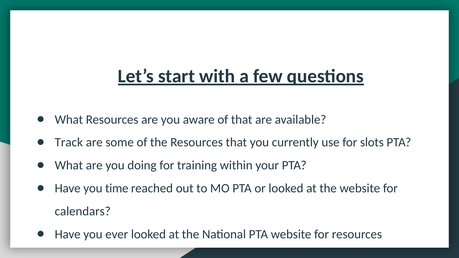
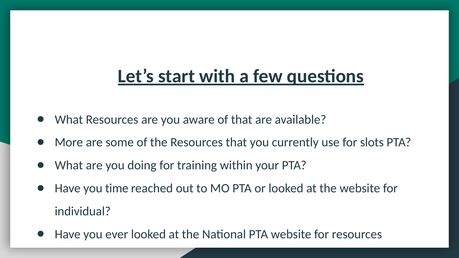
Track: Track -> More
calendars: calendars -> individual
